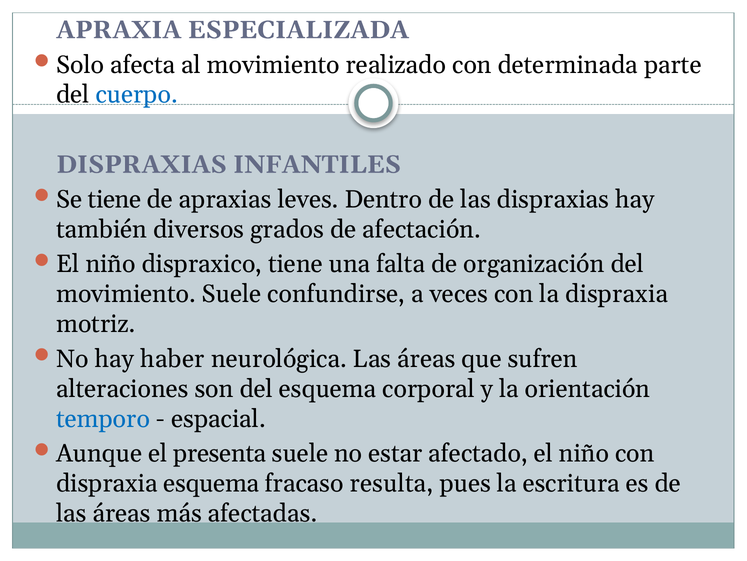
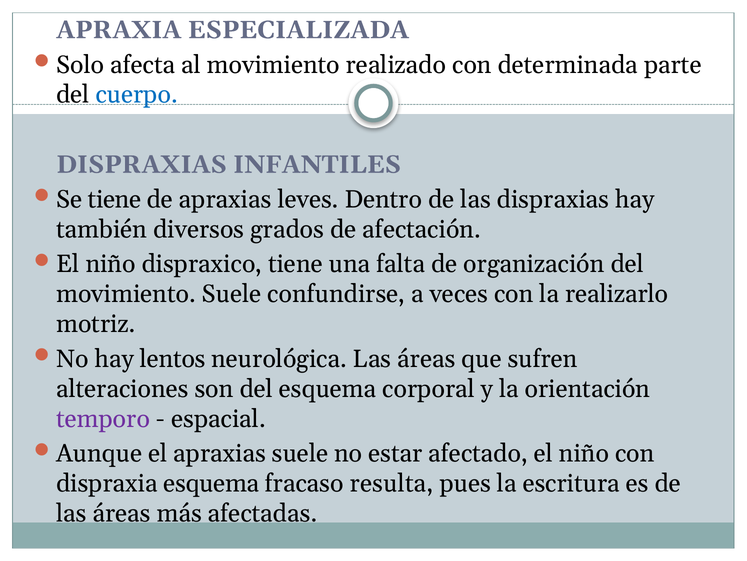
la dispraxia: dispraxia -> realizarlo
haber: haber -> lentos
temporo colour: blue -> purple
el presenta: presenta -> apraxias
